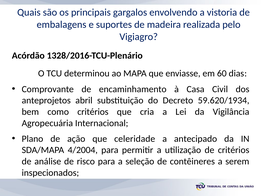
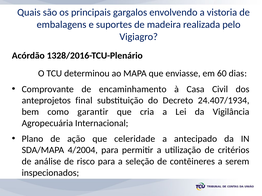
abril: abril -> final
59.620/1934: 59.620/1934 -> 24.407/1934
como critérios: critérios -> garantir
